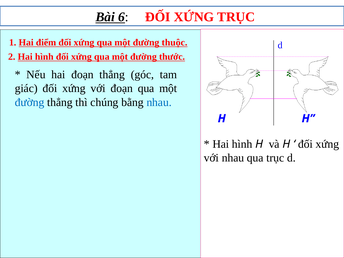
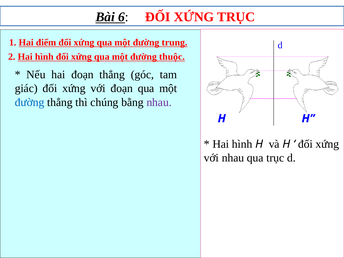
thuộc: thuộc -> trung
thước: thước -> thuộc
nhau at (159, 102) colour: blue -> purple
